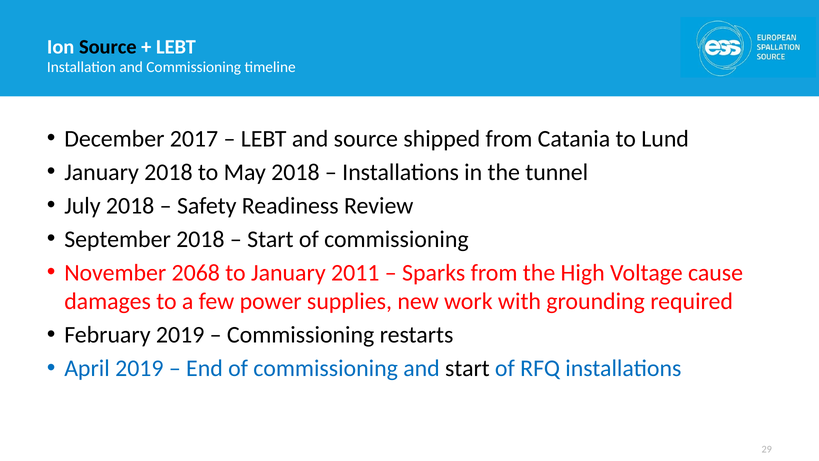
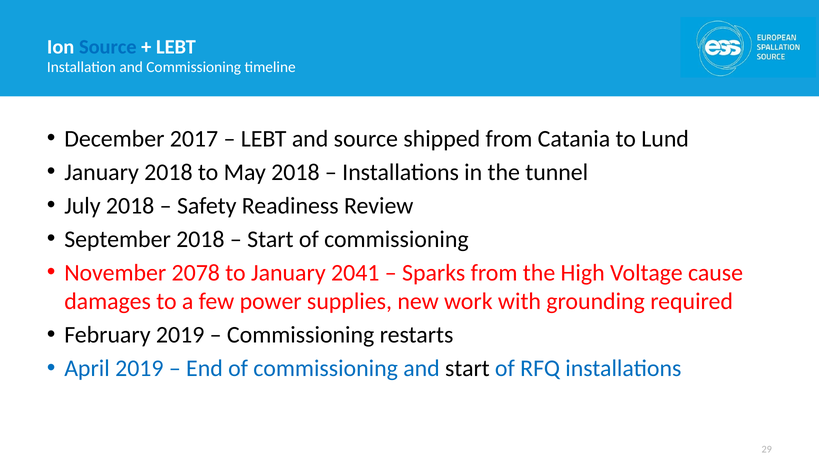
Source at (108, 47) colour: black -> blue
2068: 2068 -> 2078
2011: 2011 -> 2041
